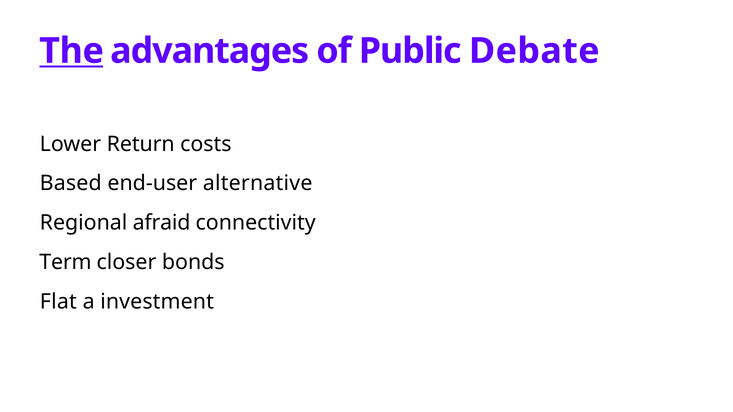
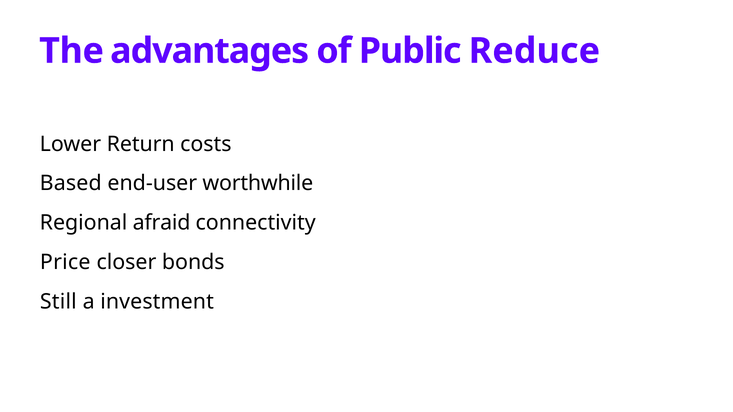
The underline: present -> none
Debate: Debate -> Reduce
alternative: alternative -> worthwhile
Term: Term -> Price
Flat: Flat -> Still
